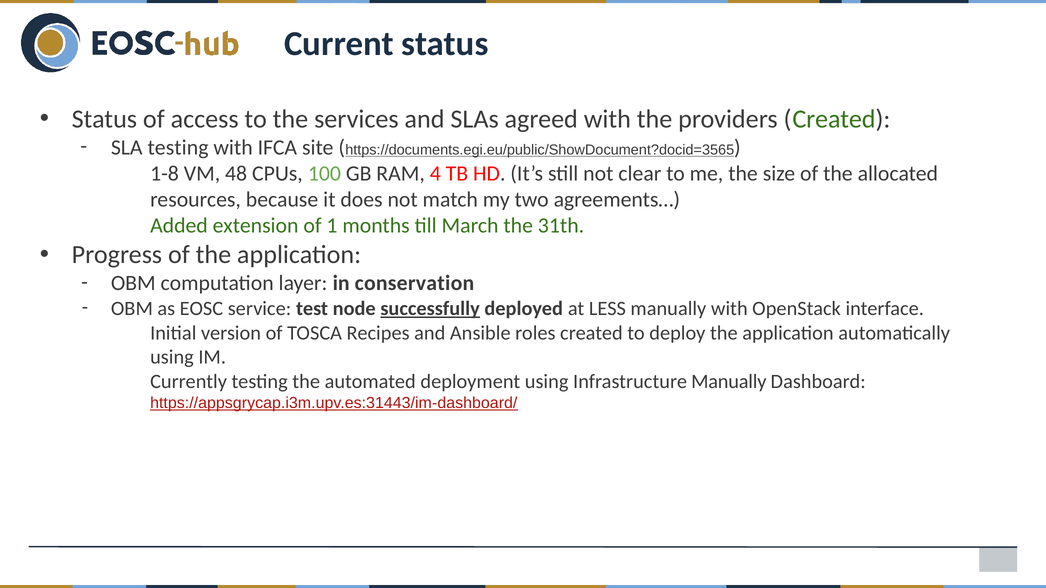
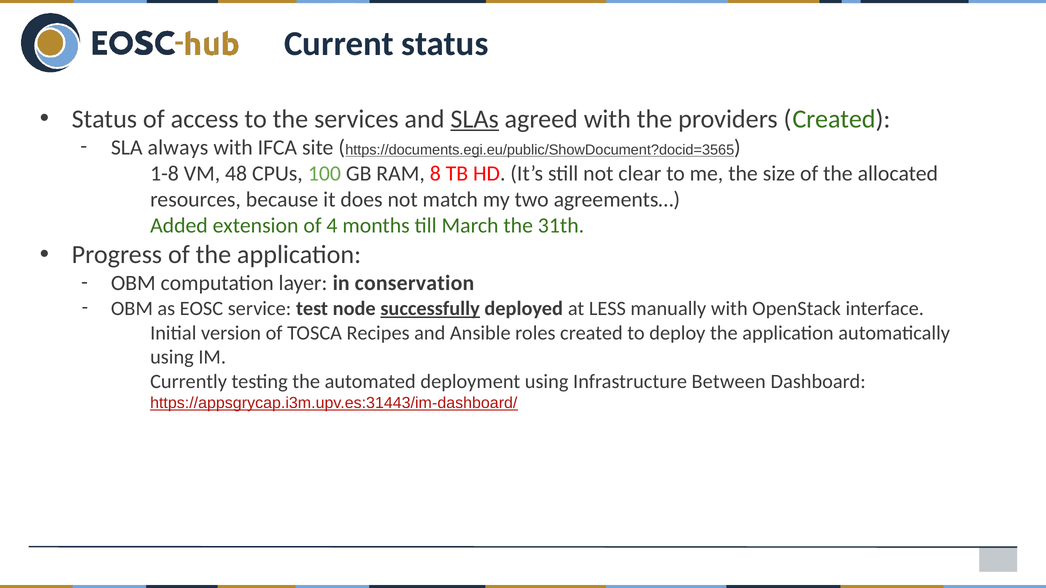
SLAs underline: none -> present
SLA testing: testing -> always
4: 4 -> 8
1: 1 -> 4
Infrastructure Manually: Manually -> Between
